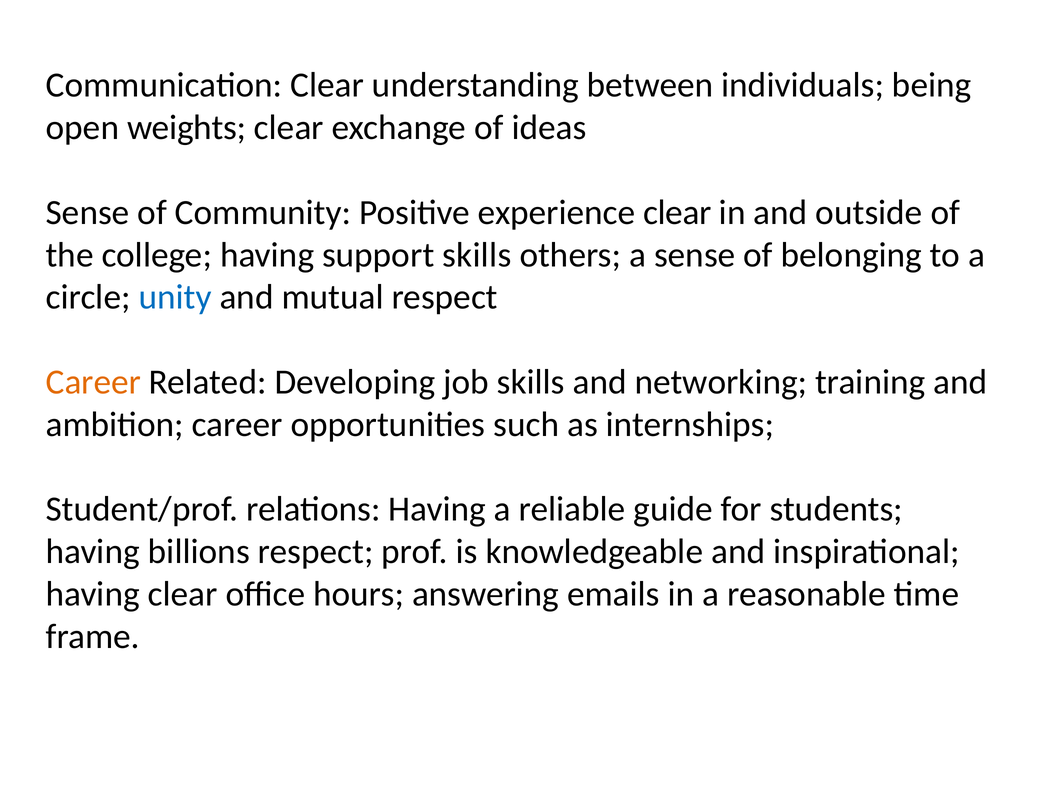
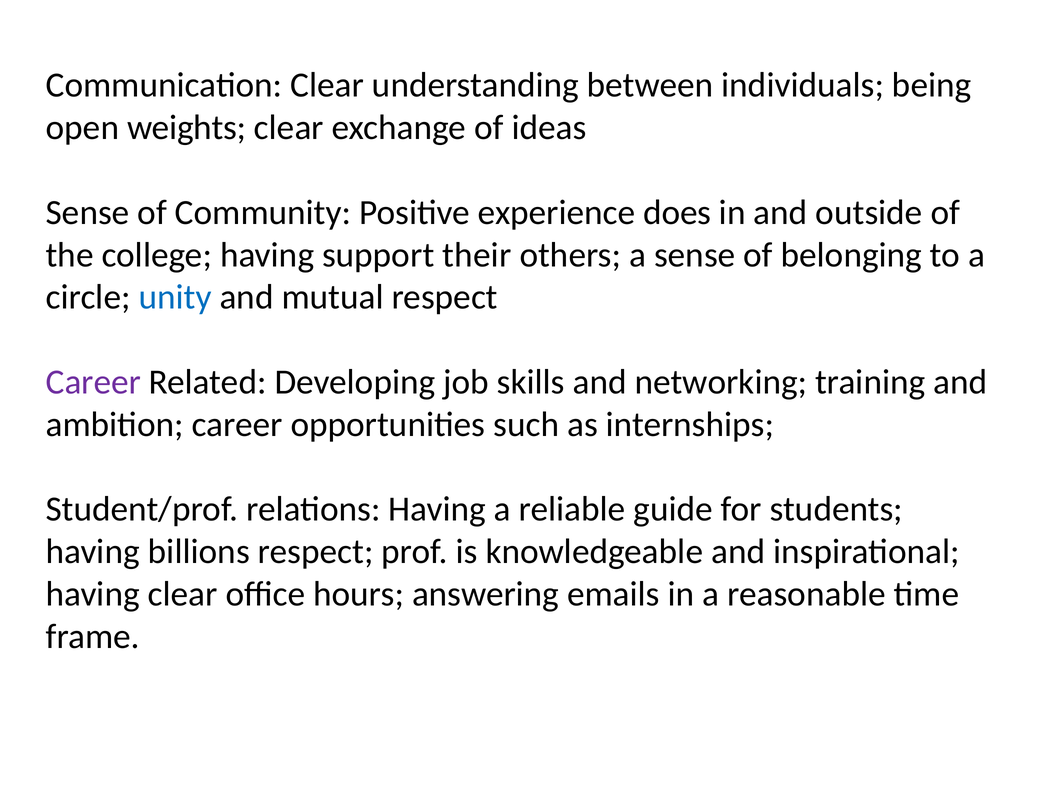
experience clear: clear -> does
support skills: skills -> their
Career at (93, 382) colour: orange -> purple
